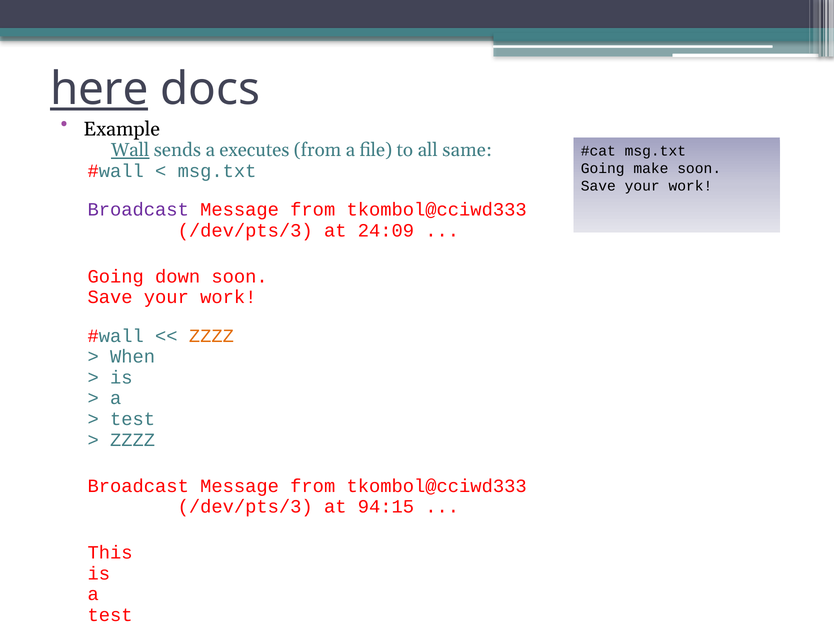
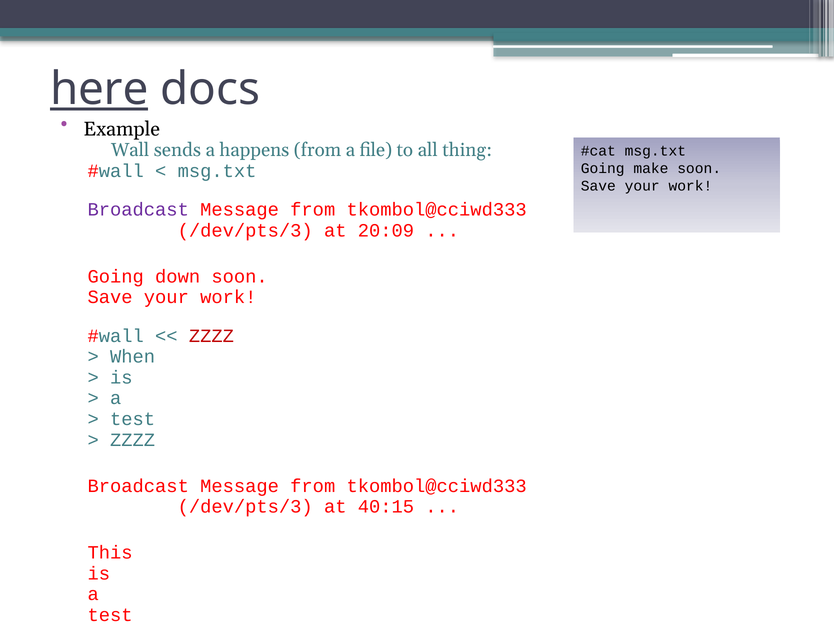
Wall underline: present -> none
executes: executes -> happens
same: same -> thing
24:09: 24:09 -> 20:09
ZZZZ at (211, 336) colour: orange -> red
94:15: 94:15 -> 40:15
